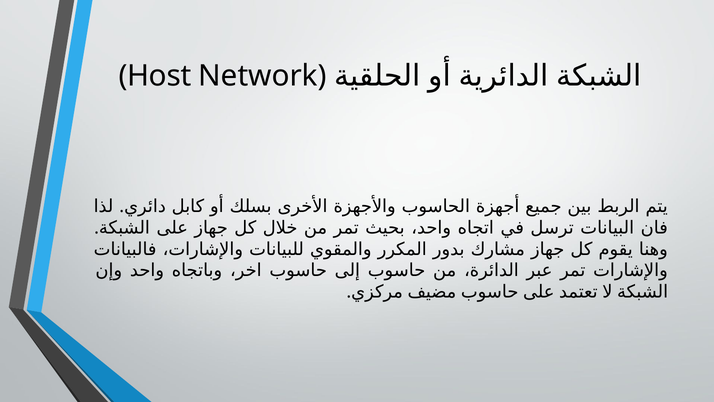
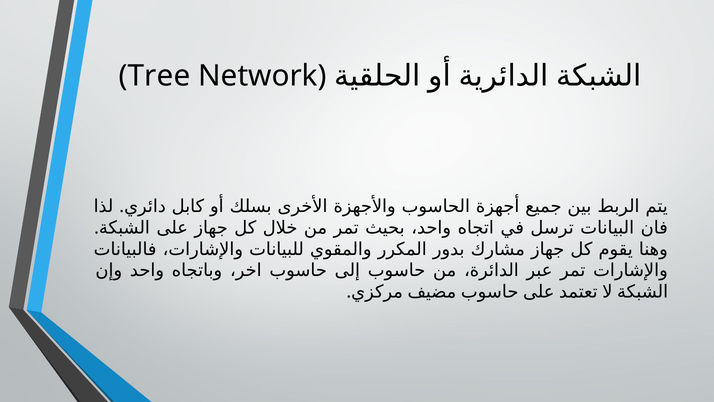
Host: Host -> Tree
